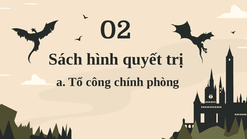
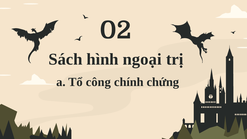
quyết: quyết -> ngoại
phòng: phòng -> chứng
